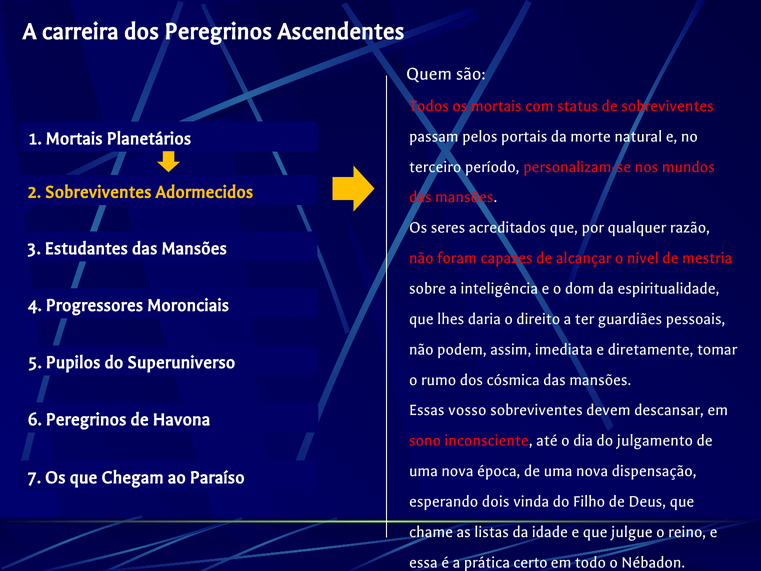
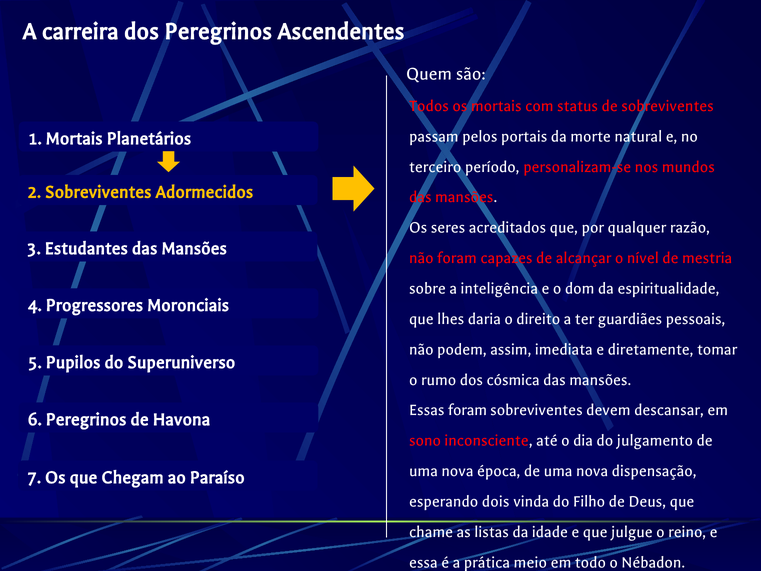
Essas vosso: vosso -> foram
certo: certo -> meio
